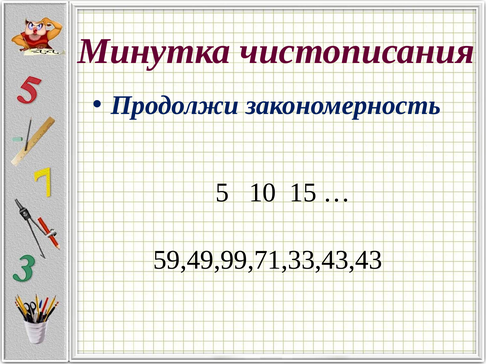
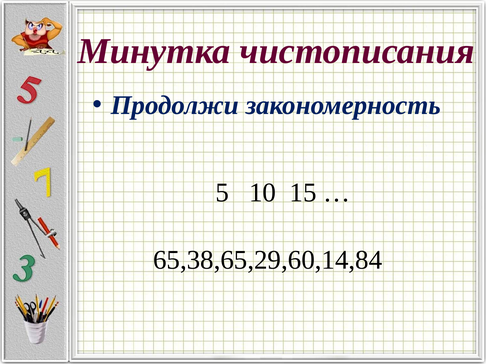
59,49,99,71,33,43,43: 59,49,99,71,33,43,43 -> 65,38,65,29,60,14,84
